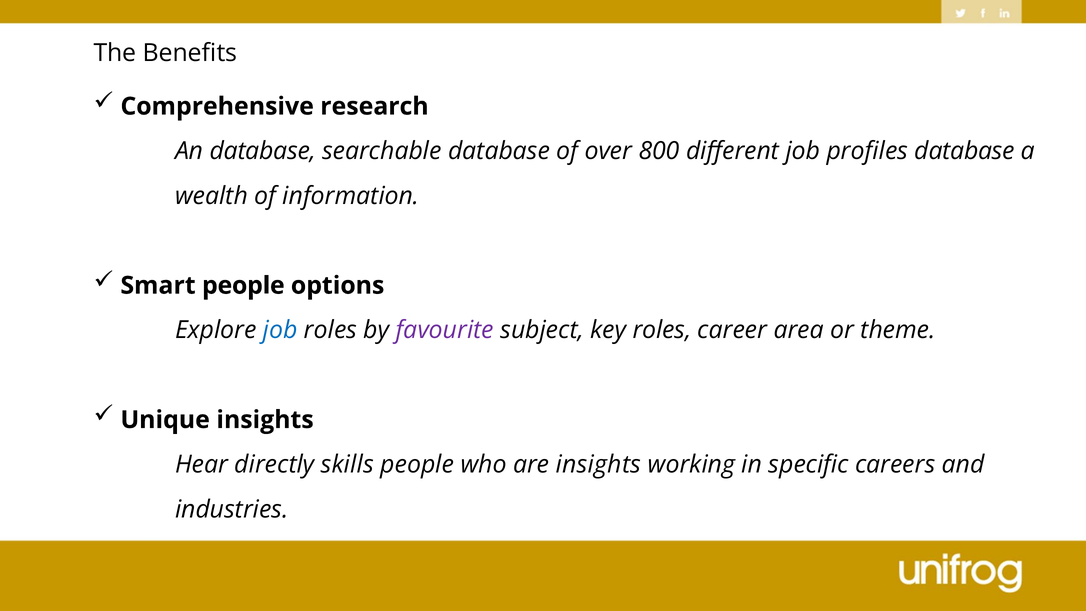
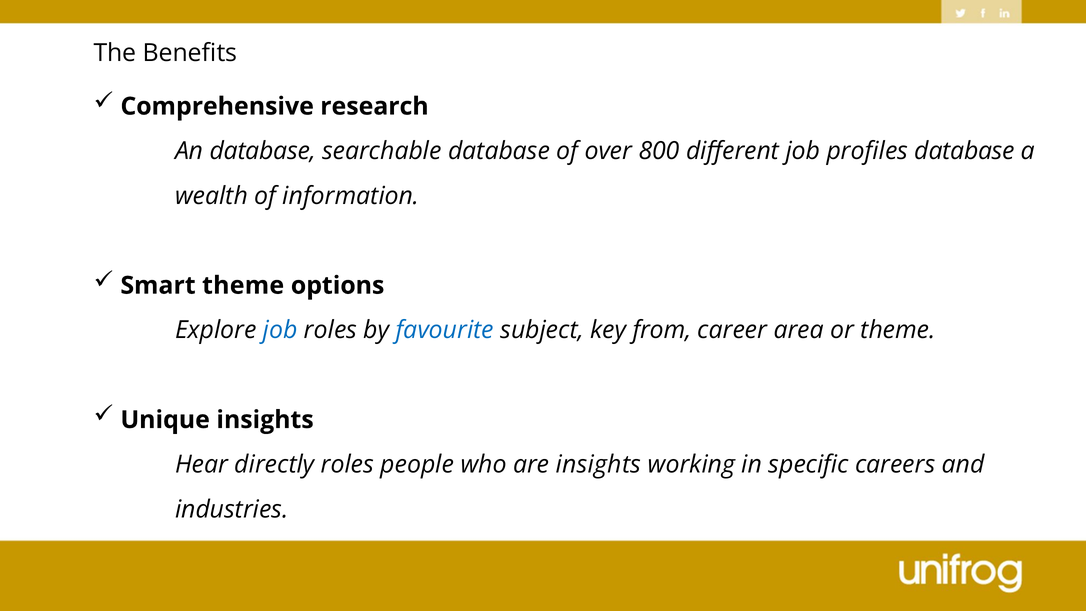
Smart people: people -> theme
favourite colour: purple -> blue
key roles: roles -> from
directly skills: skills -> roles
